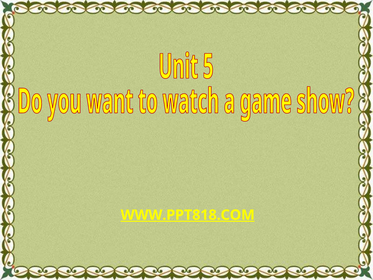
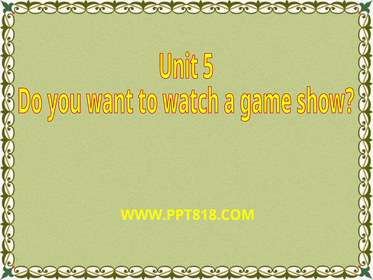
WWW.PPT818.COM underline: present -> none
